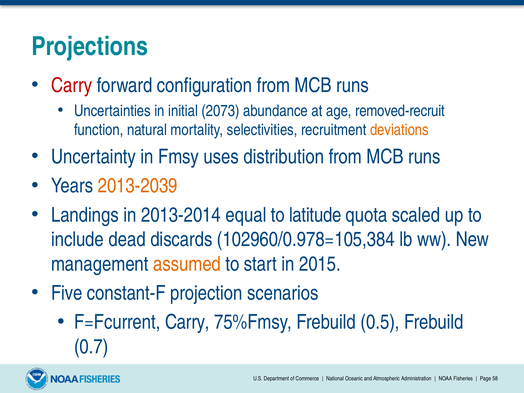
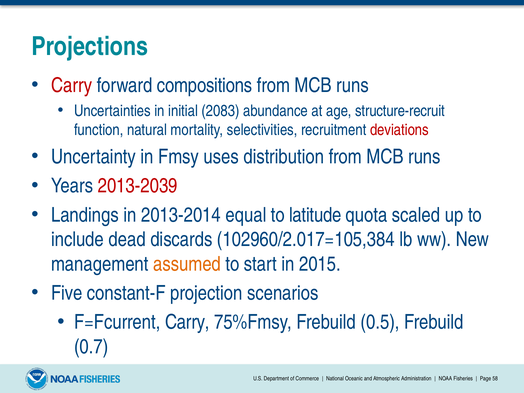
configuration: configuration -> compositions
2073: 2073 -> 2083
removed-recruit: removed-recruit -> structure-recruit
deviations colour: orange -> red
2013-2039 colour: orange -> red
102960/0.978=105,384: 102960/0.978=105,384 -> 102960/2.017=105,384
